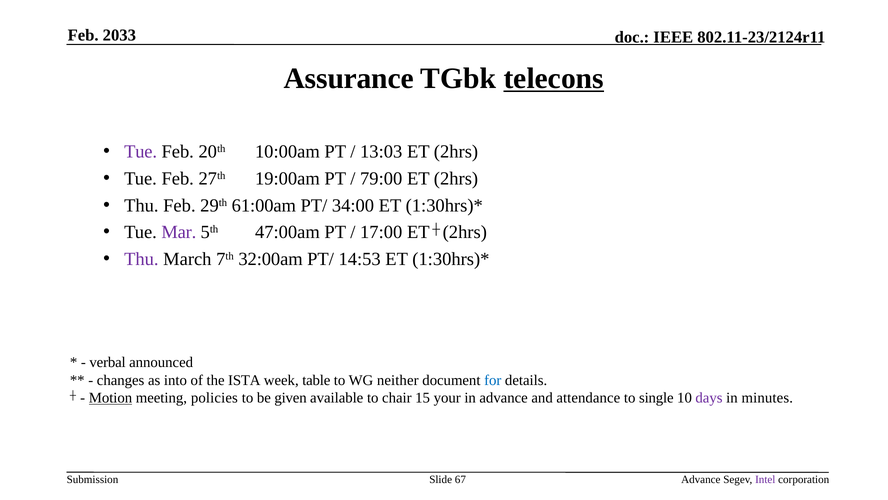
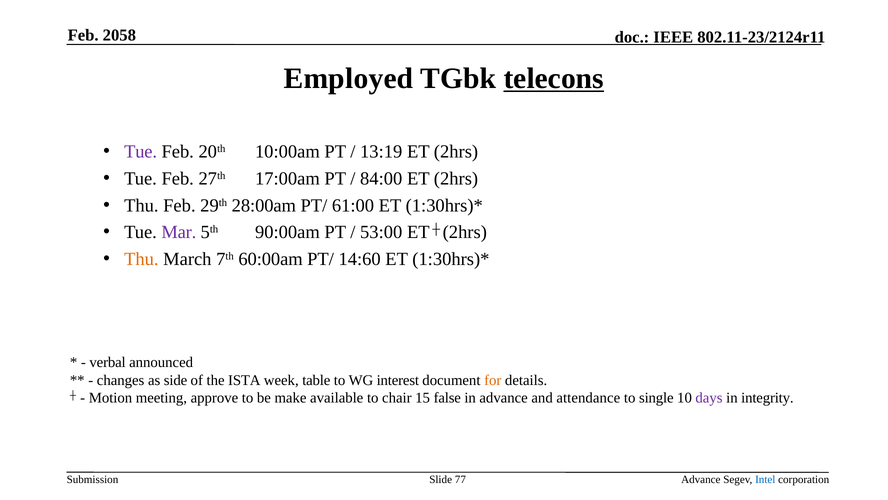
2033: 2033 -> 2058
Assurance: Assurance -> Employed
13:03: 13:03 -> 13:19
19:00am: 19:00am -> 17:00am
79:00: 79:00 -> 84:00
61:00am: 61:00am -> 28:00am
34:00: 34:00 -> 61:00
47:00am: 47:00am -> 90:00am
17:00: 17:00 -> 53:00
Thu at (141, 259) colour: purple -> orange
32:00am: 32:00am -> 60:00am
14:53: 14:53 -> 14:60
into: into -> side
neither: neither -> interest
for colour: blue -> orange
Motion underline: present -> none
policies: policies -> approve
given: given -> make
your: your -> false
minutes: minutes -> integrity
67: 67 -> 77
Intel colour: purple -> blue
